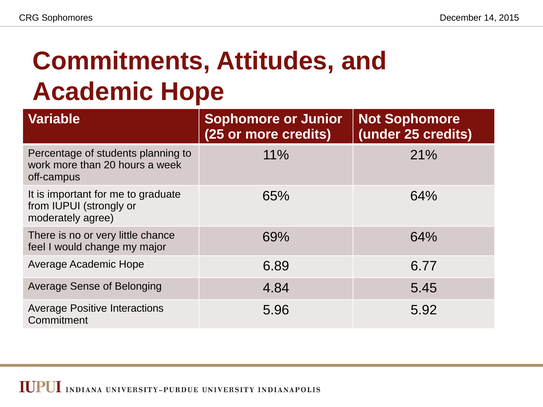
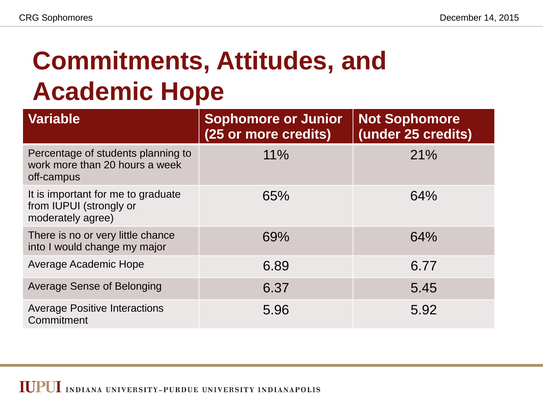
feel: feel -> into
4.84: 4.84 -> 6.37
